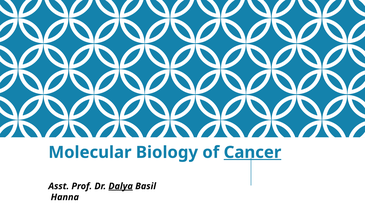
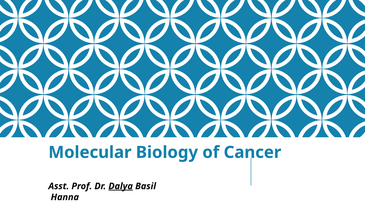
Cancer underline: present -> none
